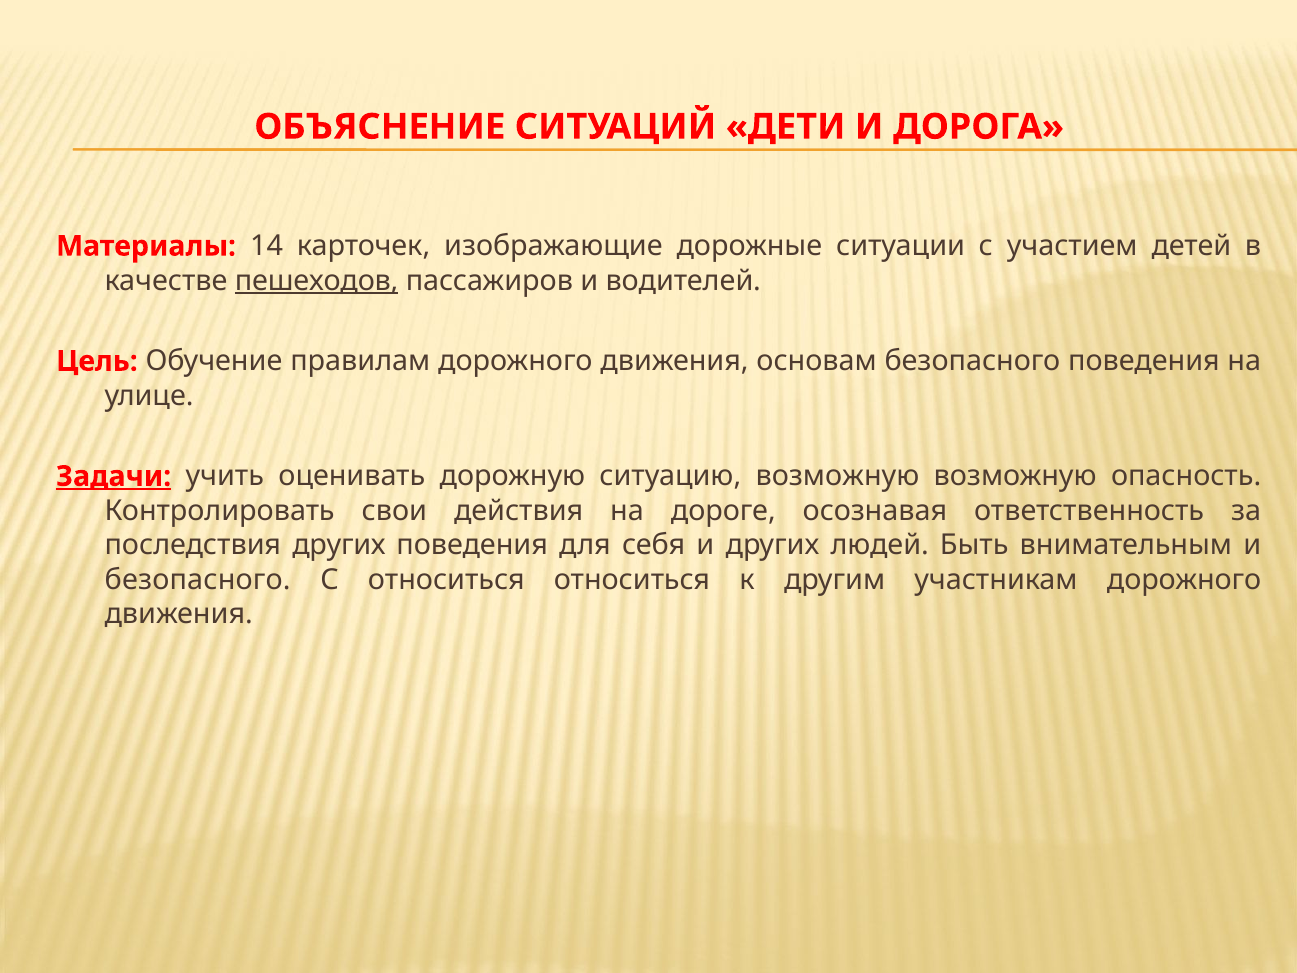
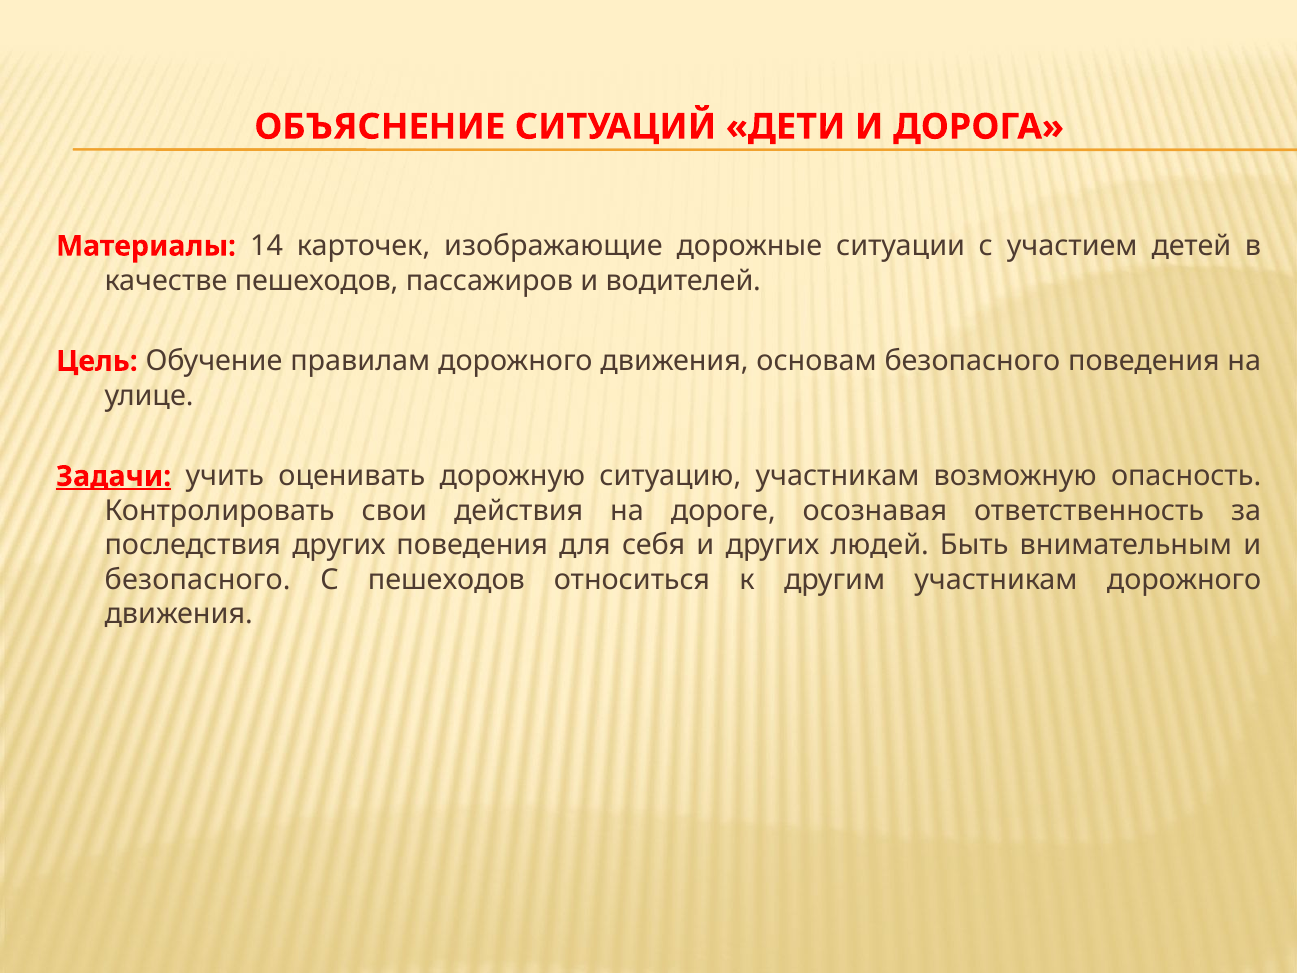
пешеходов at (317, 281) underline: present -> none
ситуацию возможную: возможную -> участникам
С относиться: относиться -> пешеходов
